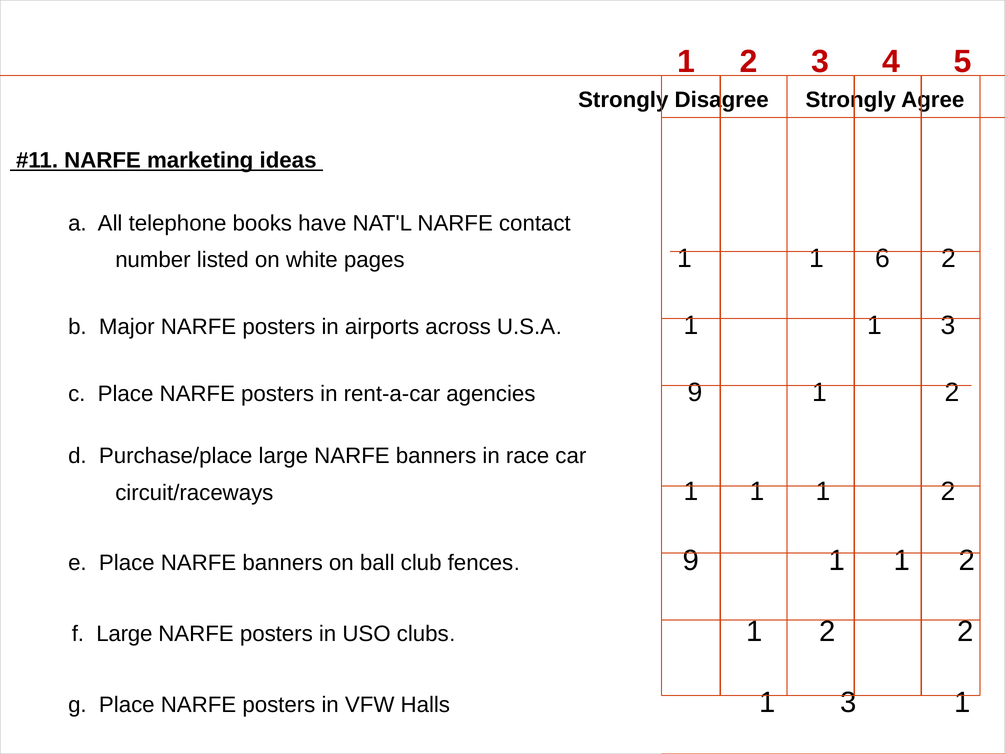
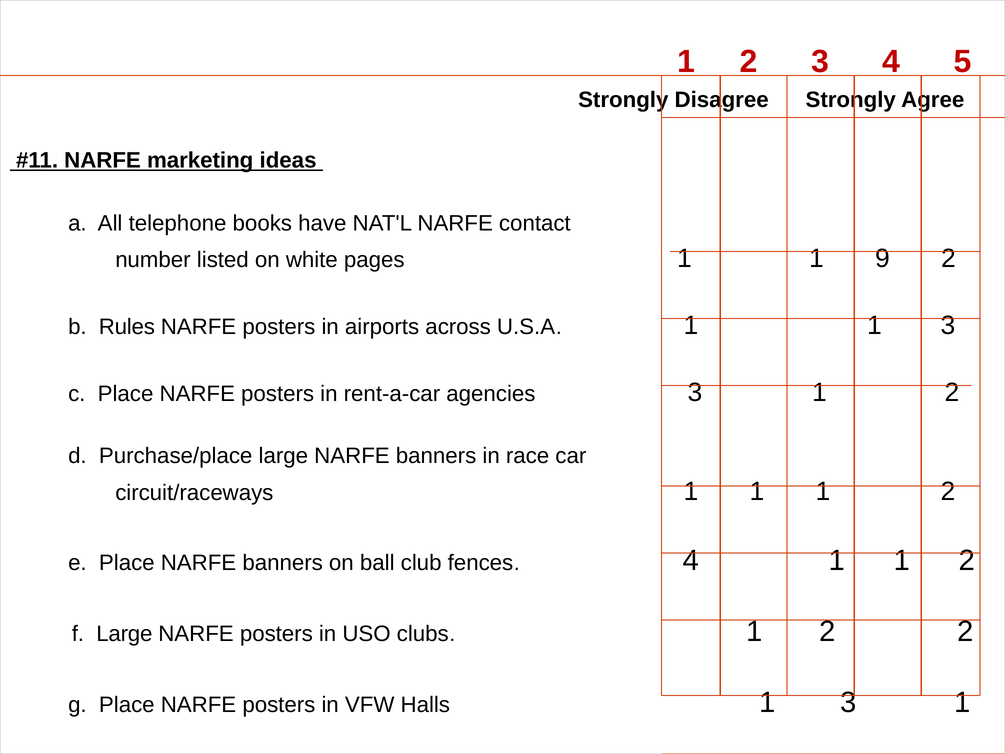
6: 6 -> 9
Major: Major -> Rules
agencies 9: 9 -> 3
fences 9: 9 -> 4
